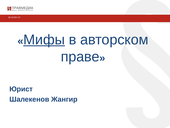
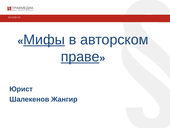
праве underline: none -> present
